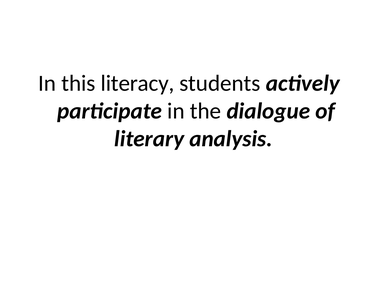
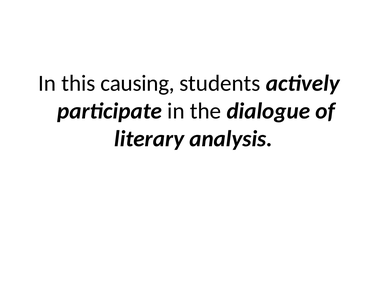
literacy: literacy -> causing
